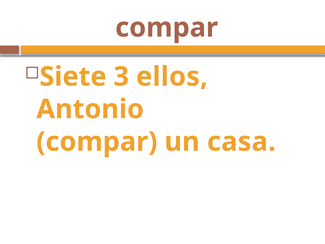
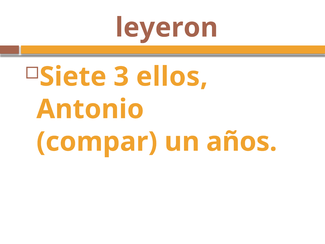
compar at (167, 28): compar -> leyeron
casa: casa -> años
